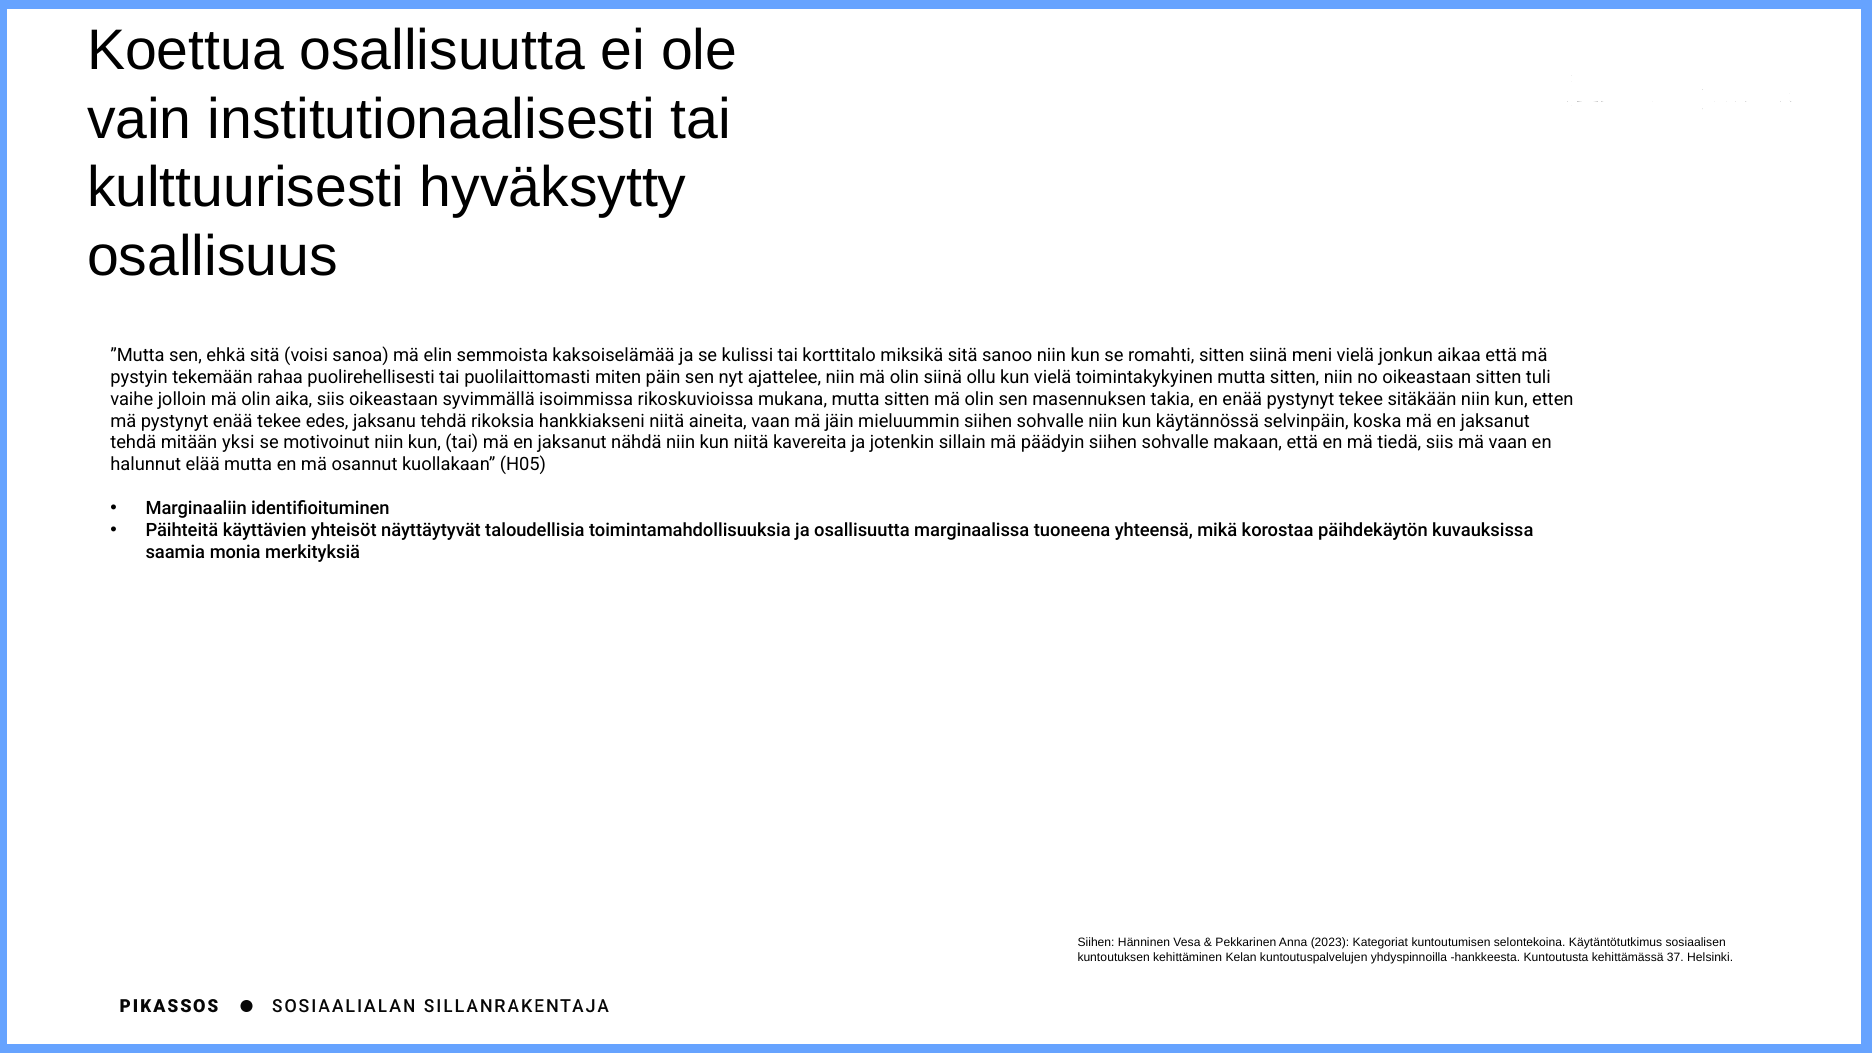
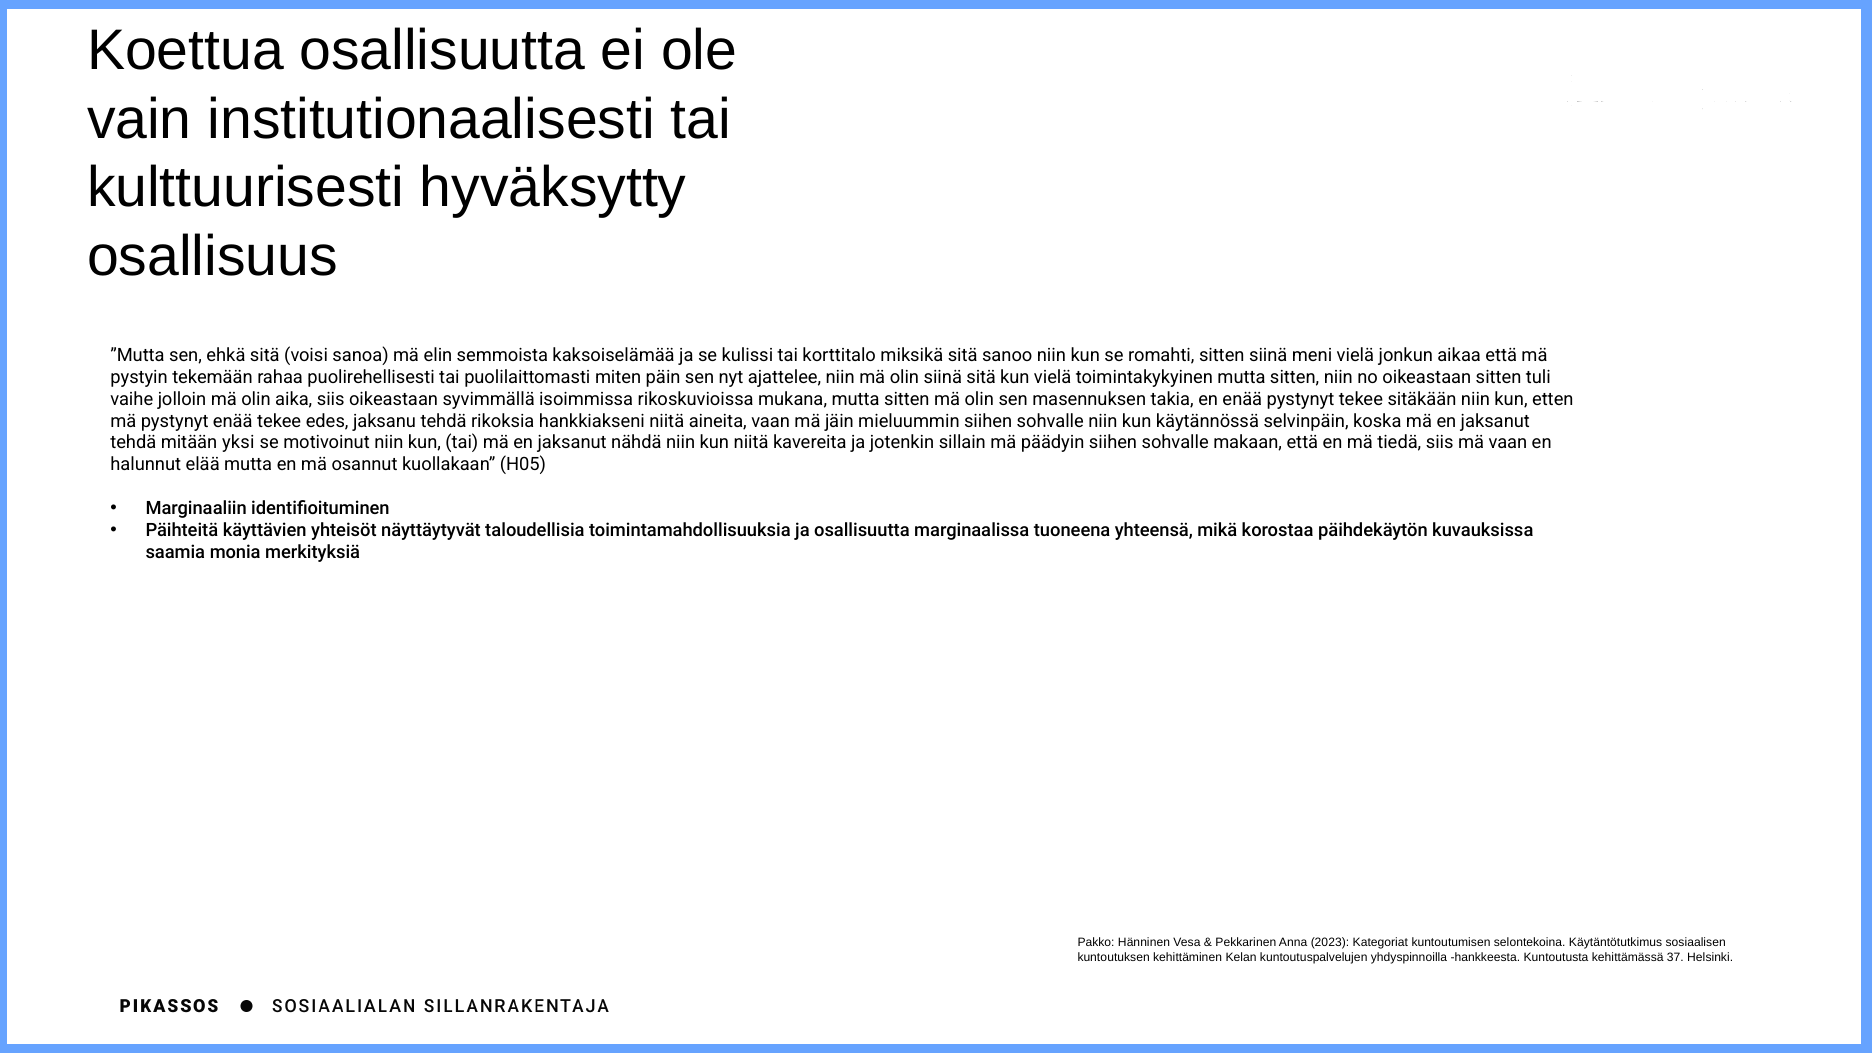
siinä ollu: ollu -> sitä
Siihen at (1096, 943): Siihen -> Pakko
